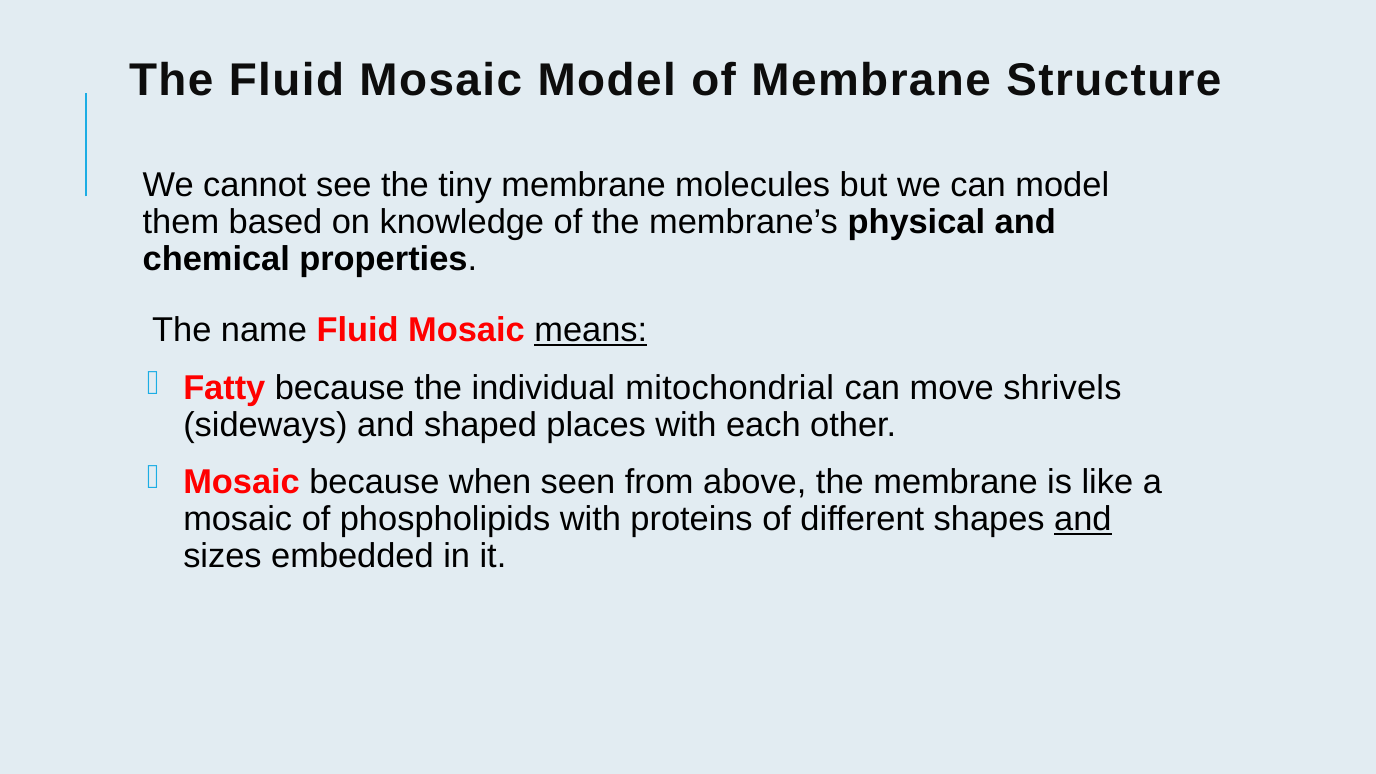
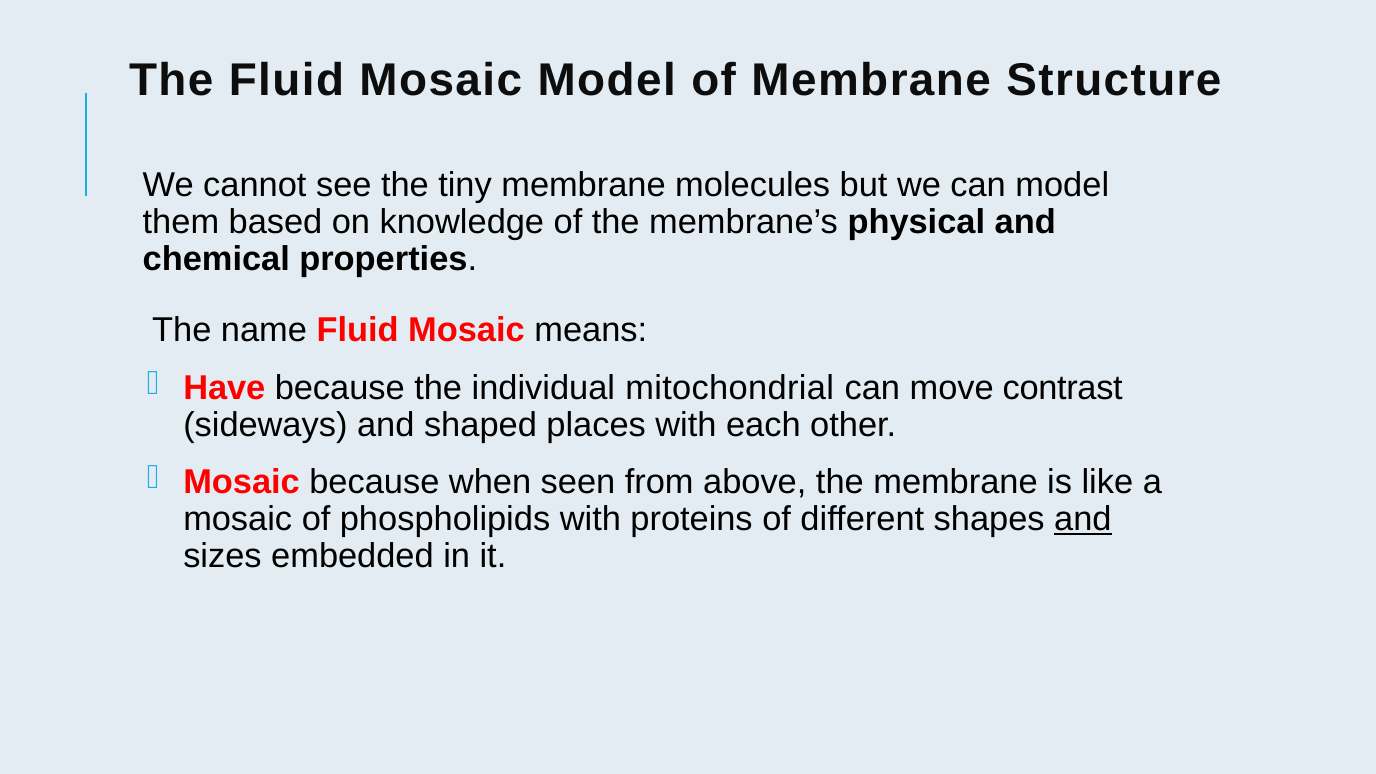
means underline: present -> none
Fatty: Fatty -> Have
shrivels: shrivels -> contrast
